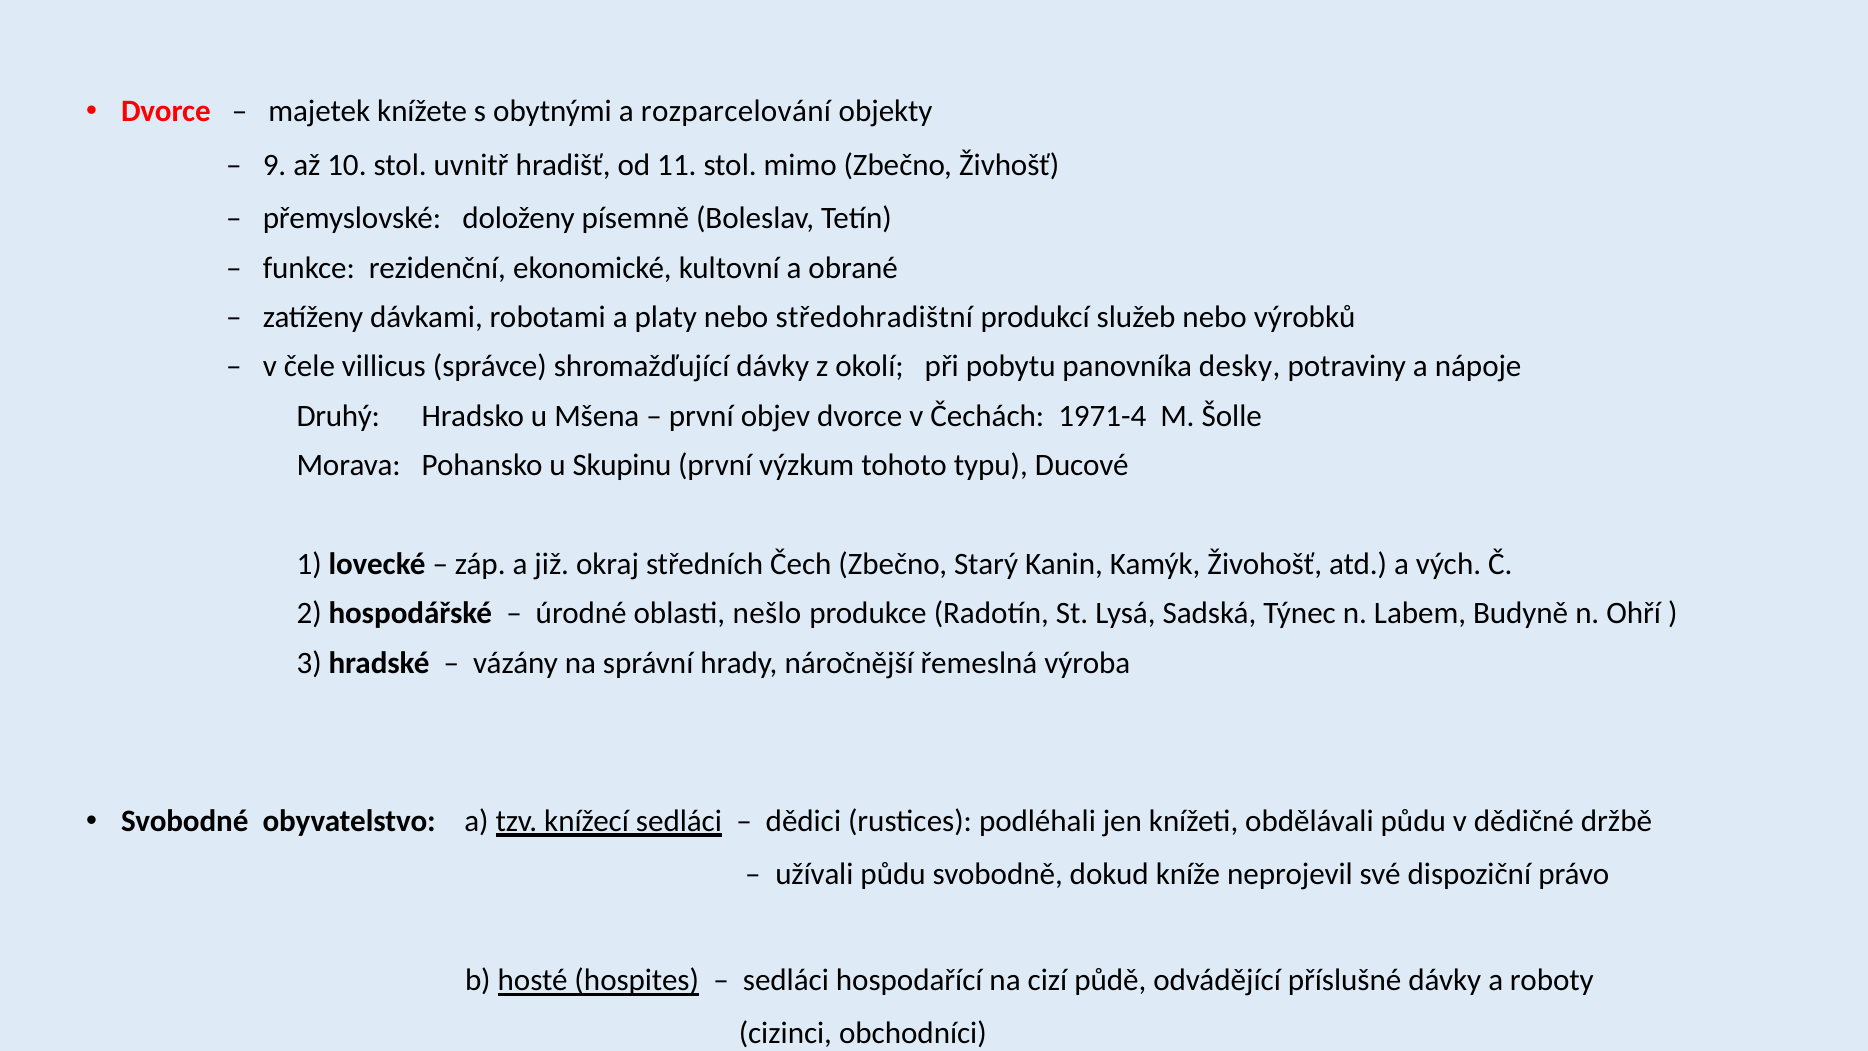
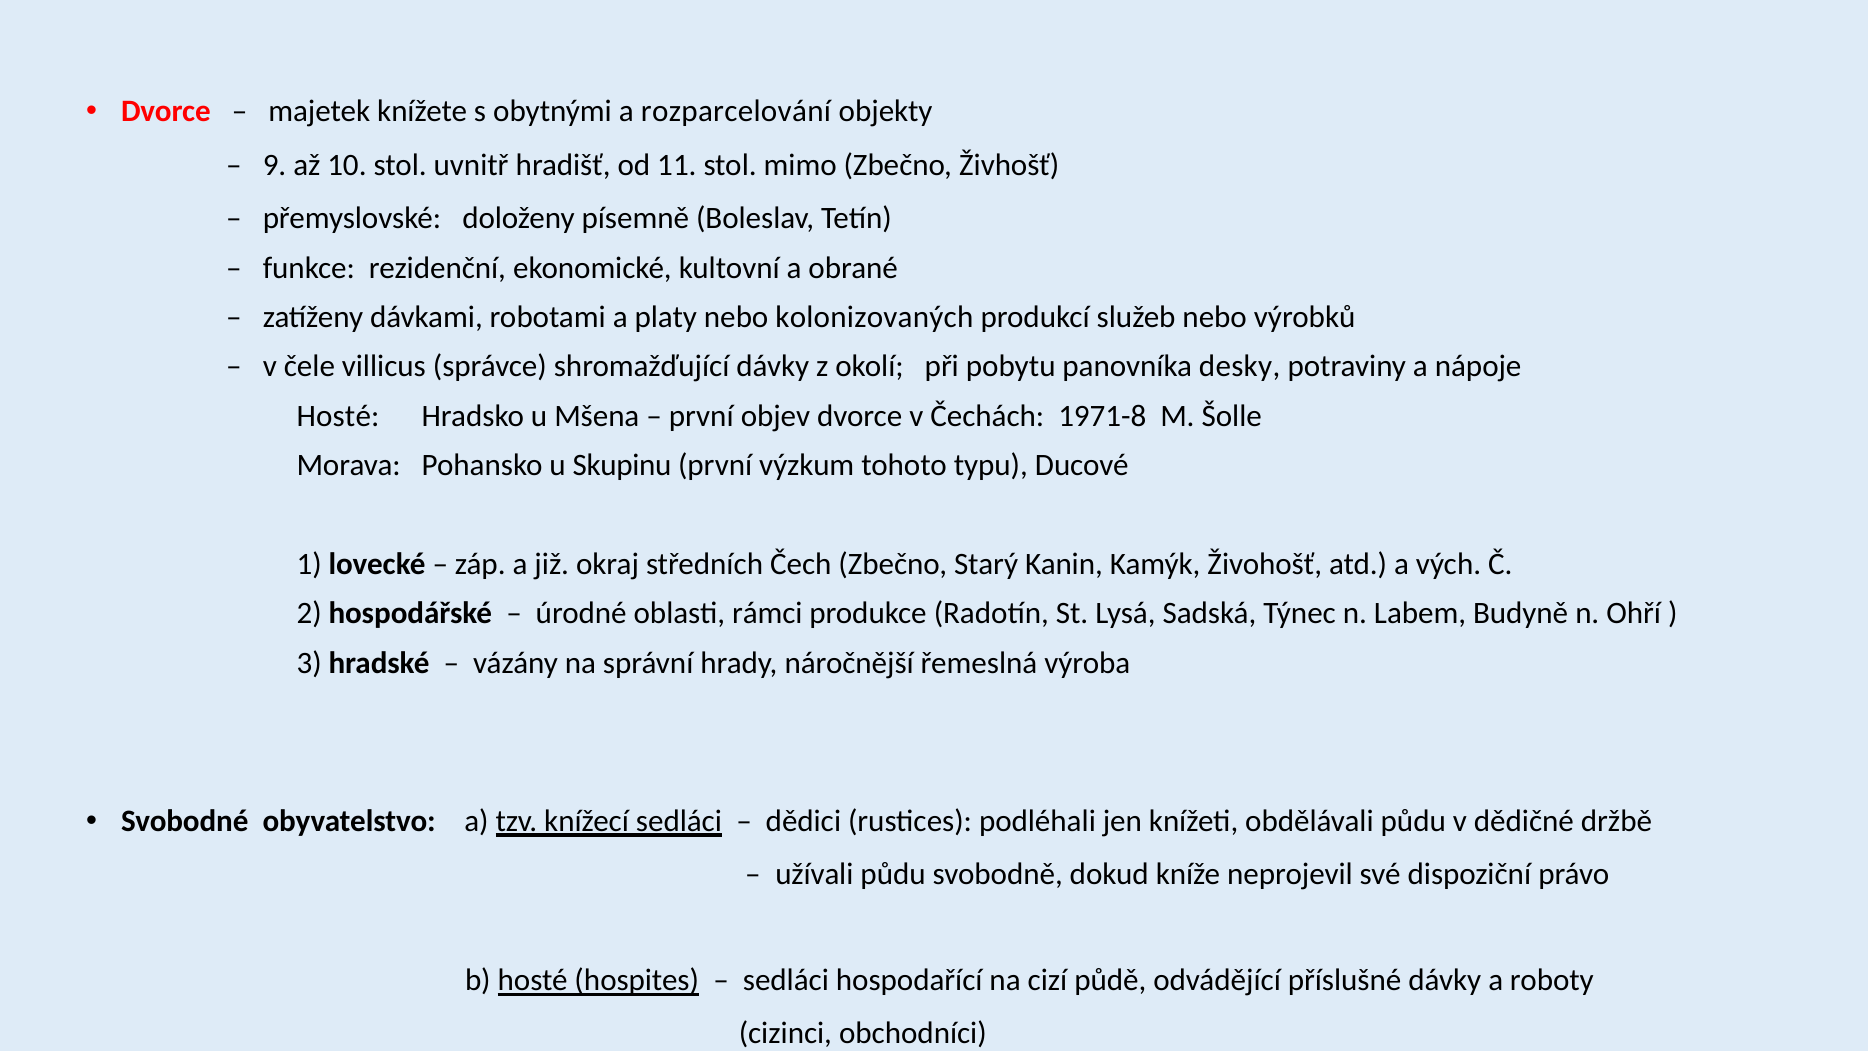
středohradištní: středohradištní -> kolonizovaných
Druhý at (338, 416): Druhý -> Hosté
1971-4: 1971-4 -> 1971-8
nešlo: nešlo -> rámci
